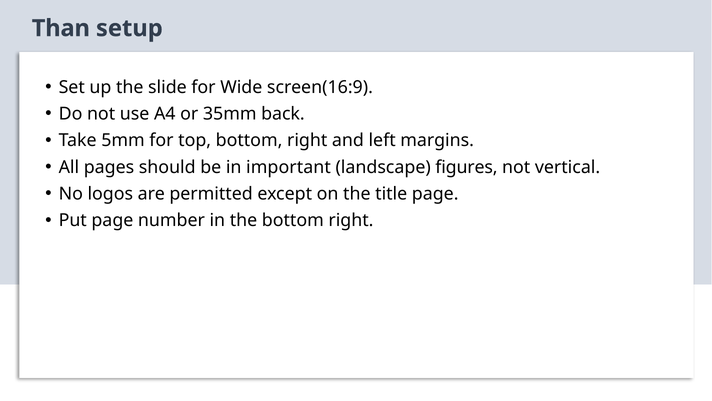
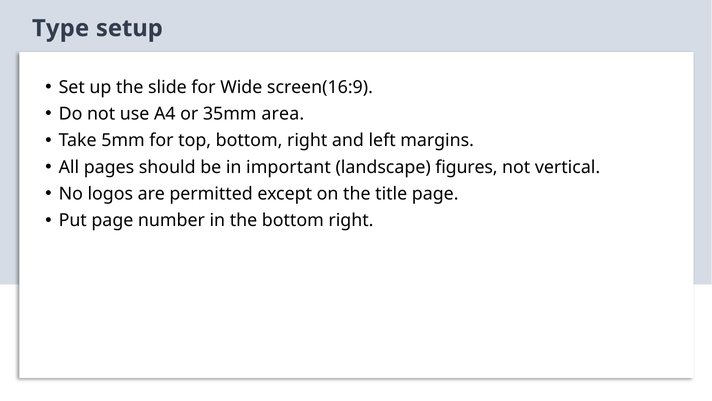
Than: Than -> Type
back: back -> area
